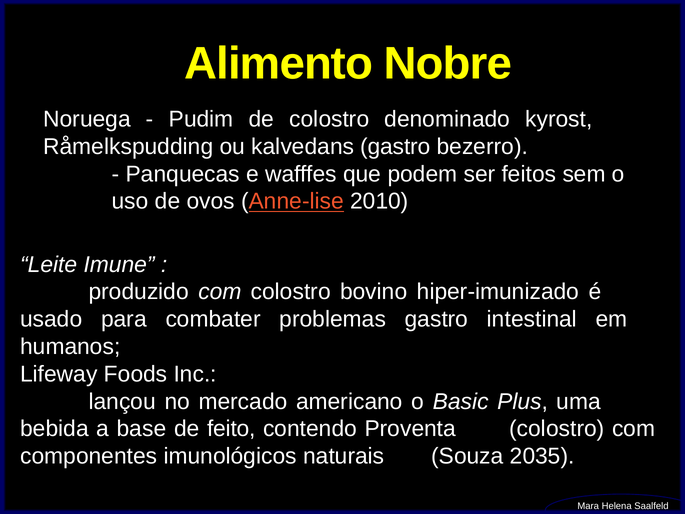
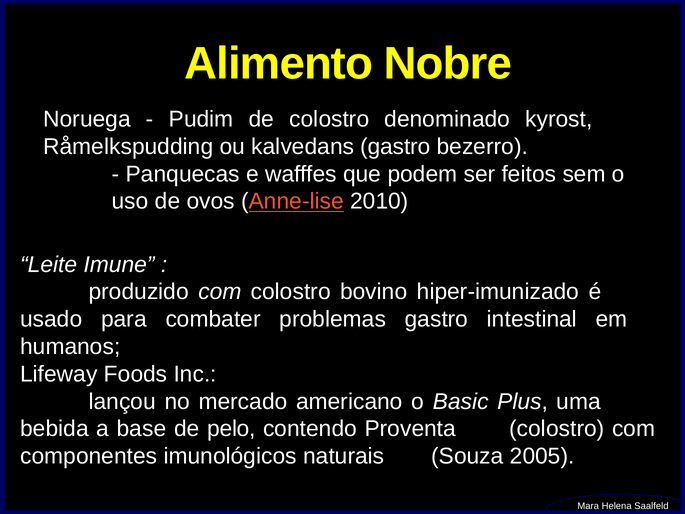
feito: feito -> pelo
2035: 2035 -> 2005
